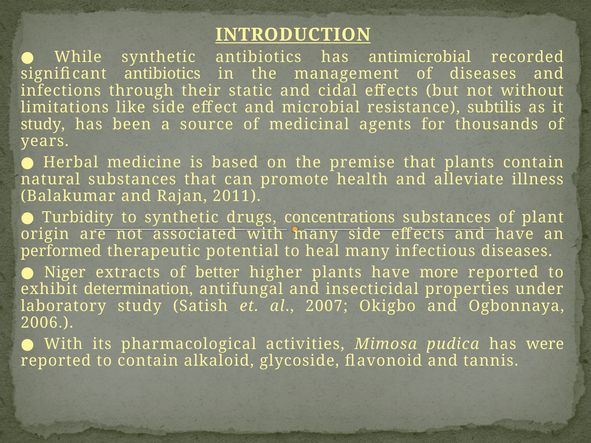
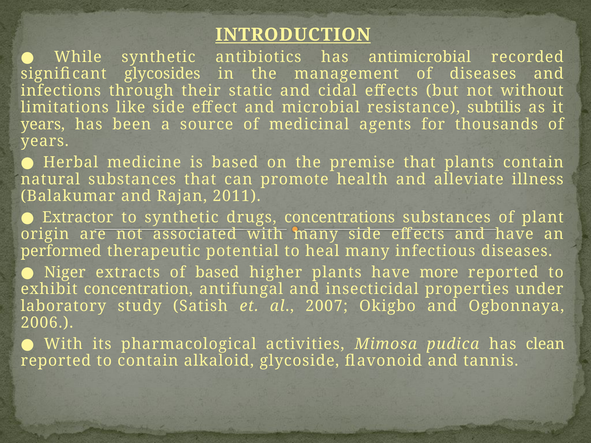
significant antibiotics: antibiotics -> glycosides
study at (43, 124): study -> years
Turbidity: Turbidity -> Extractor
of better: better -> based
determination: determination -> concentration
were: were -> clean
